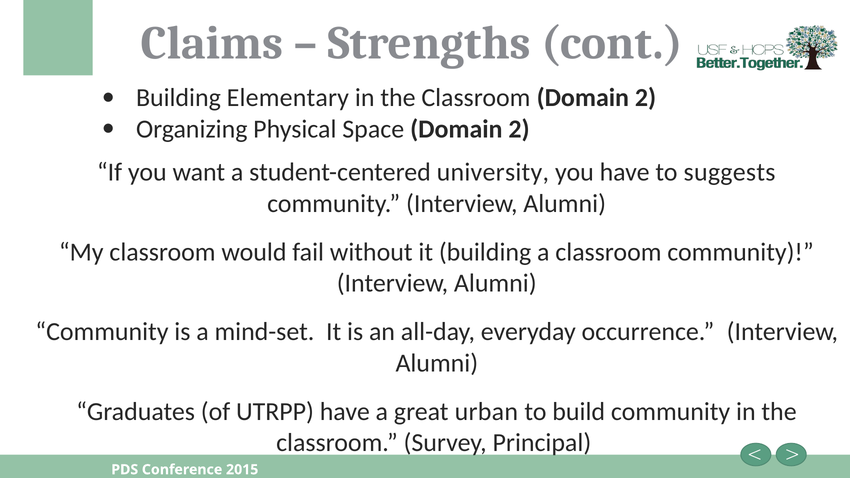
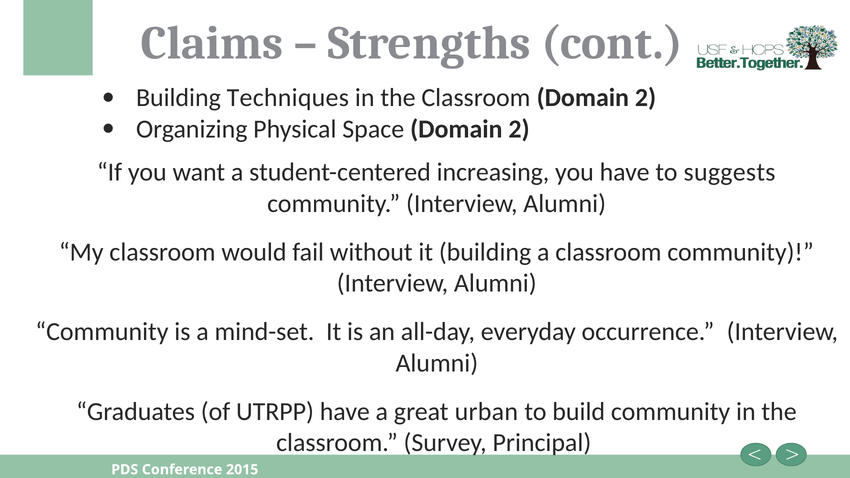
Elementary: Elementary -> Techniques
university: university -> increasing
